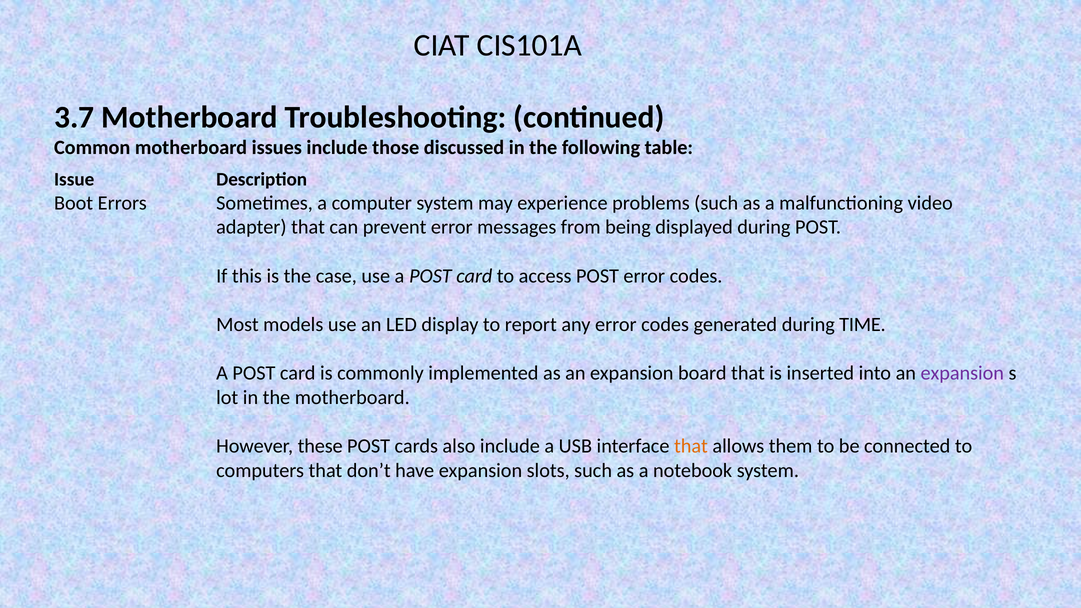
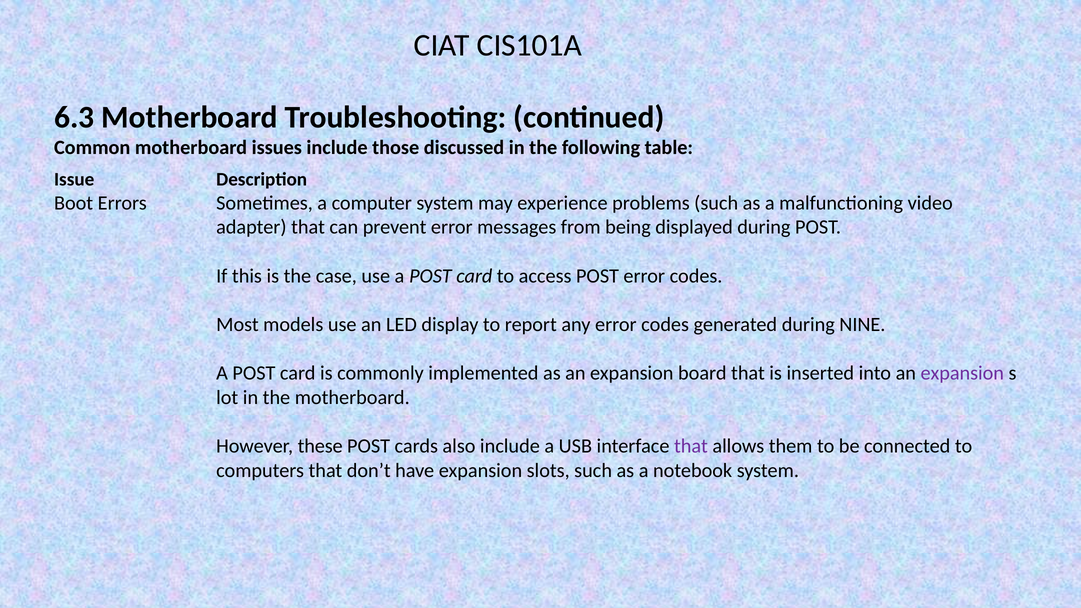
3.7: 3.7 -> 6.3
TIME: TIME -> NINE
that at (691, 446) colour: orange -> purple
